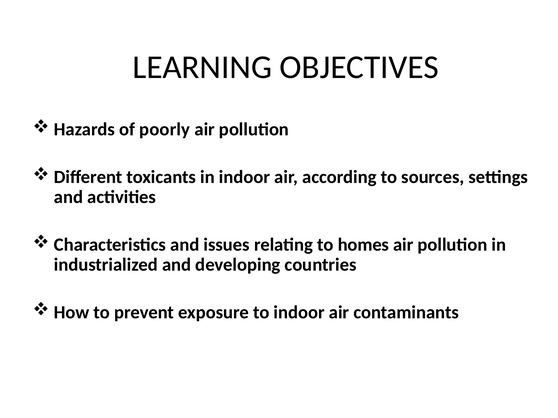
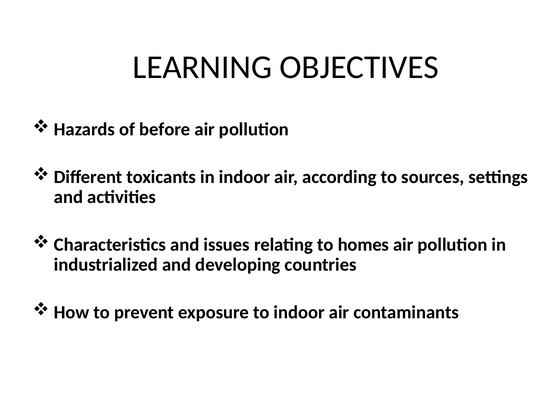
poorly: poorly -> before
